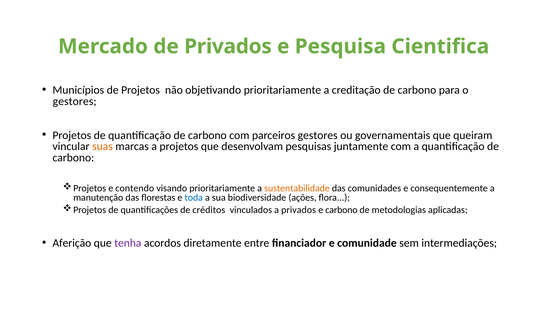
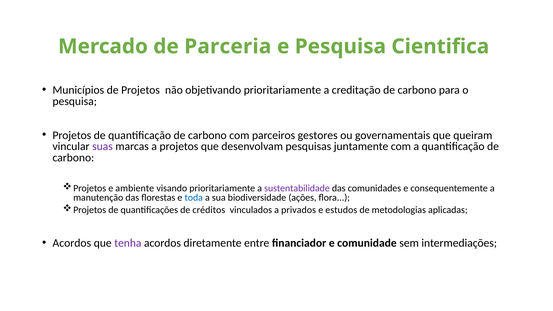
de Privados: Privados -> Parceria
gestores at (75, 101): gestores -> pesquisa
suas colour: orange -> purple
contendo: contendo -> ambiente
sustentabilidade colour: orange -> purple
e carbono: carbono -> estudos
Aferição at (72, 243): Aferição -> Acordos
